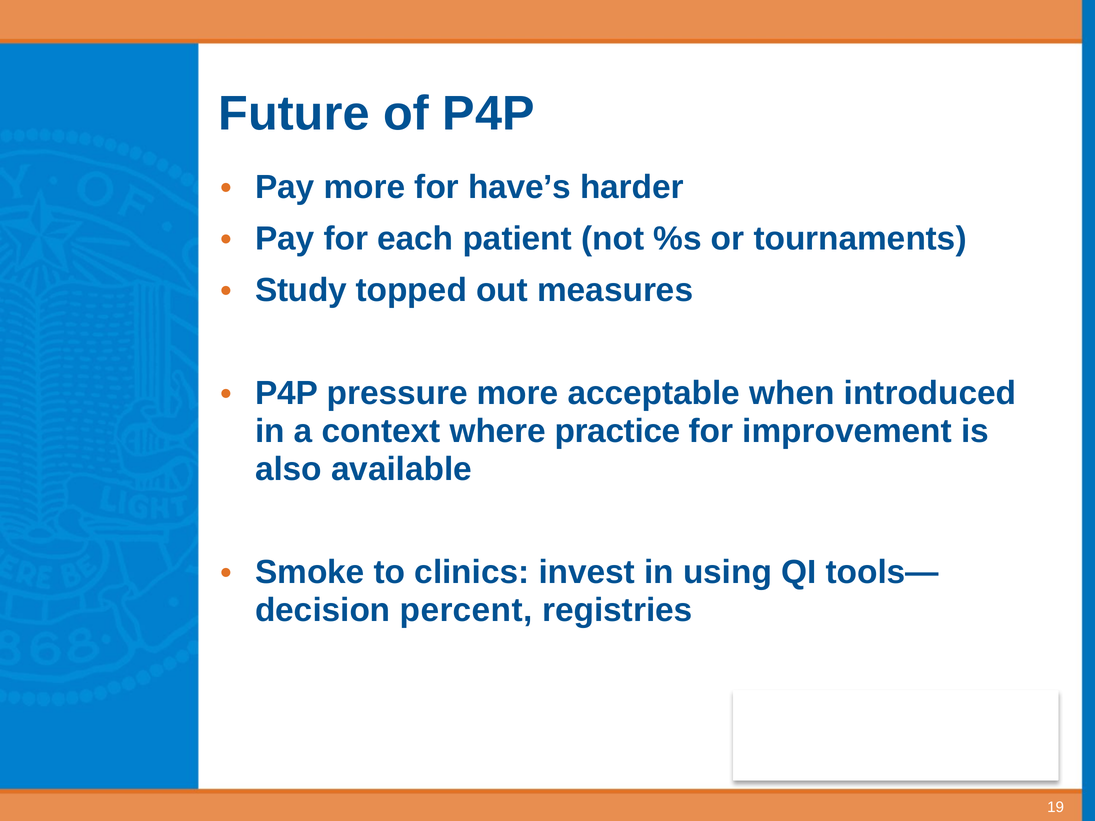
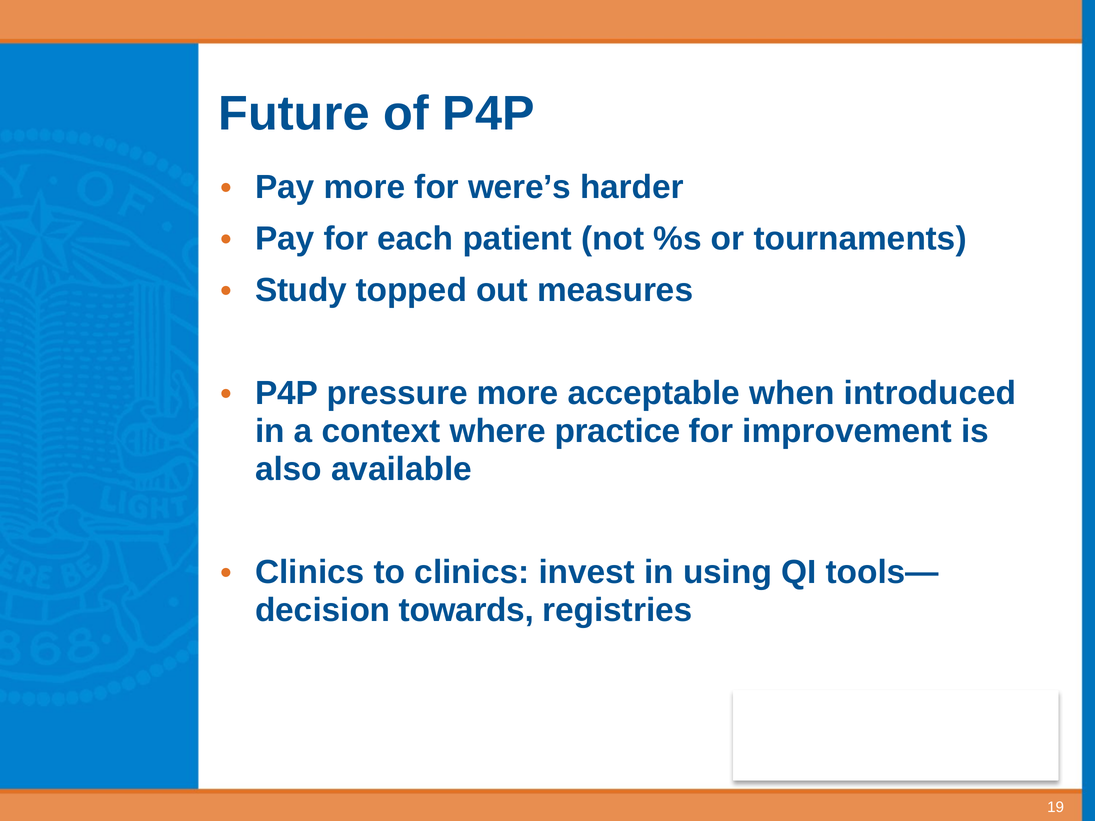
have’s: have’s -> were’s
Smoke at (310, 573): Smoke -> Clinics
percent: percent -> towards
